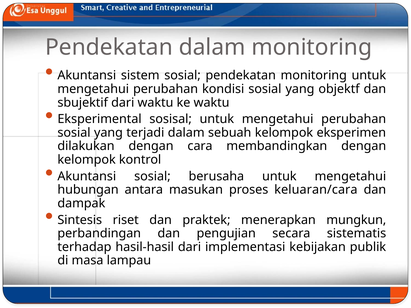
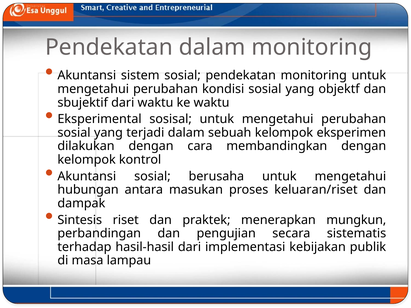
keluaran/cara: keluaran/cara -> keluaran/riset
